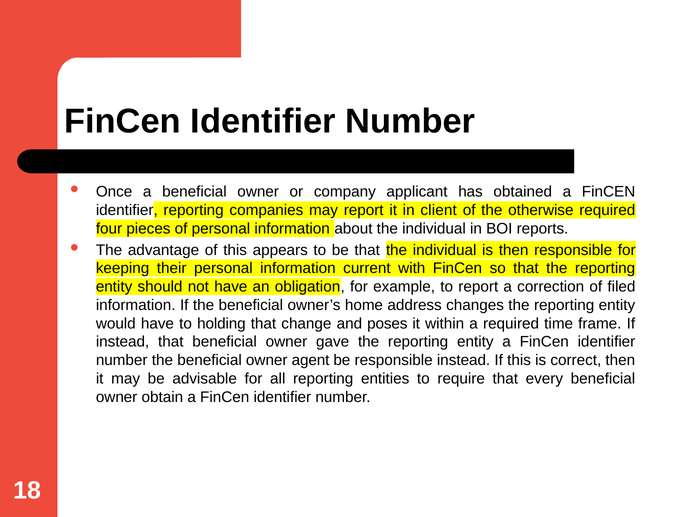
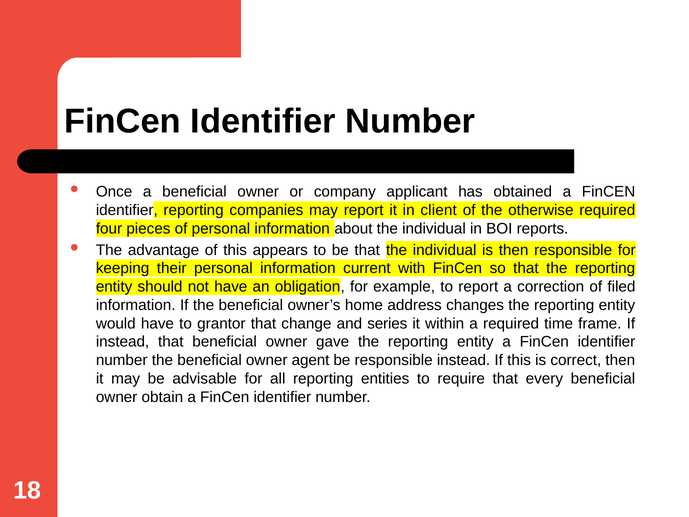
holding: holding -> grantor
poses: poses -> series
